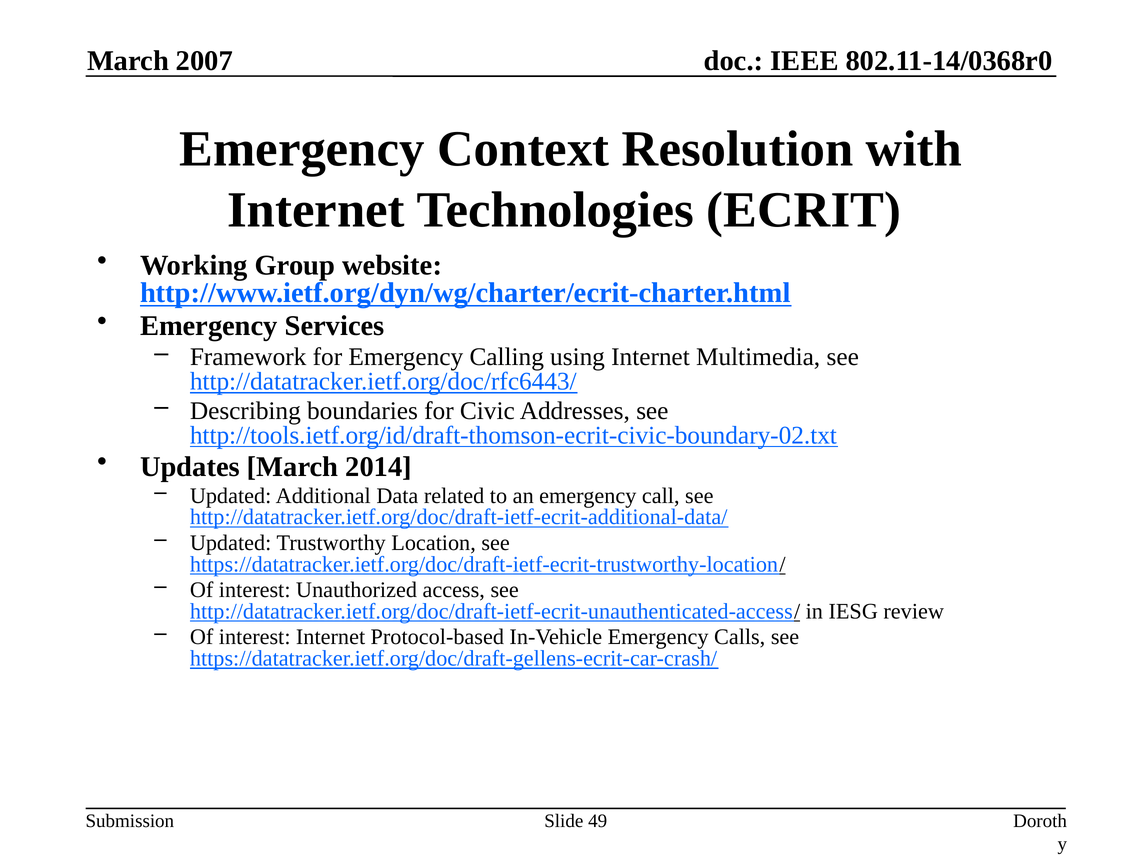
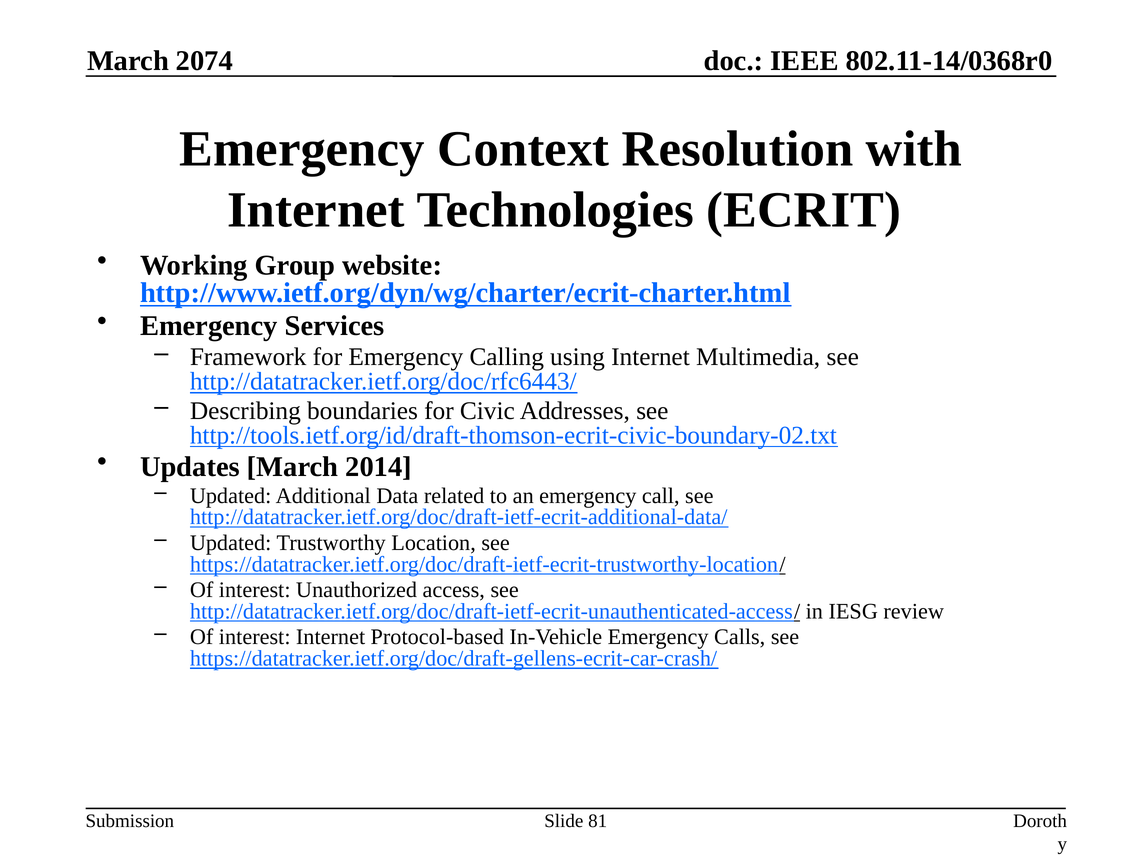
2007: 2007 -> 2074
49: 49 -> 81
